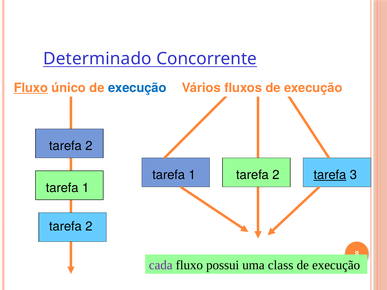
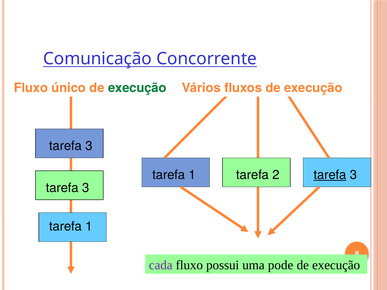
Determinado: Determinado -> Comunicação
Fluxo at (31, 88) underline: present -> none
execução at (137, 88) colour: blue -> green
2 at (89, 146): 2 -> 3
1 at (86, 188): 1 -> 3
2 at (89, 227): 2 -> 1
class: class -> pode
